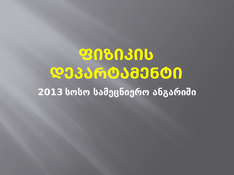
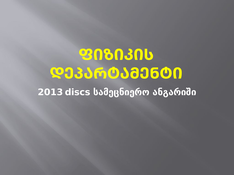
სოსო: სოსო -> discs
